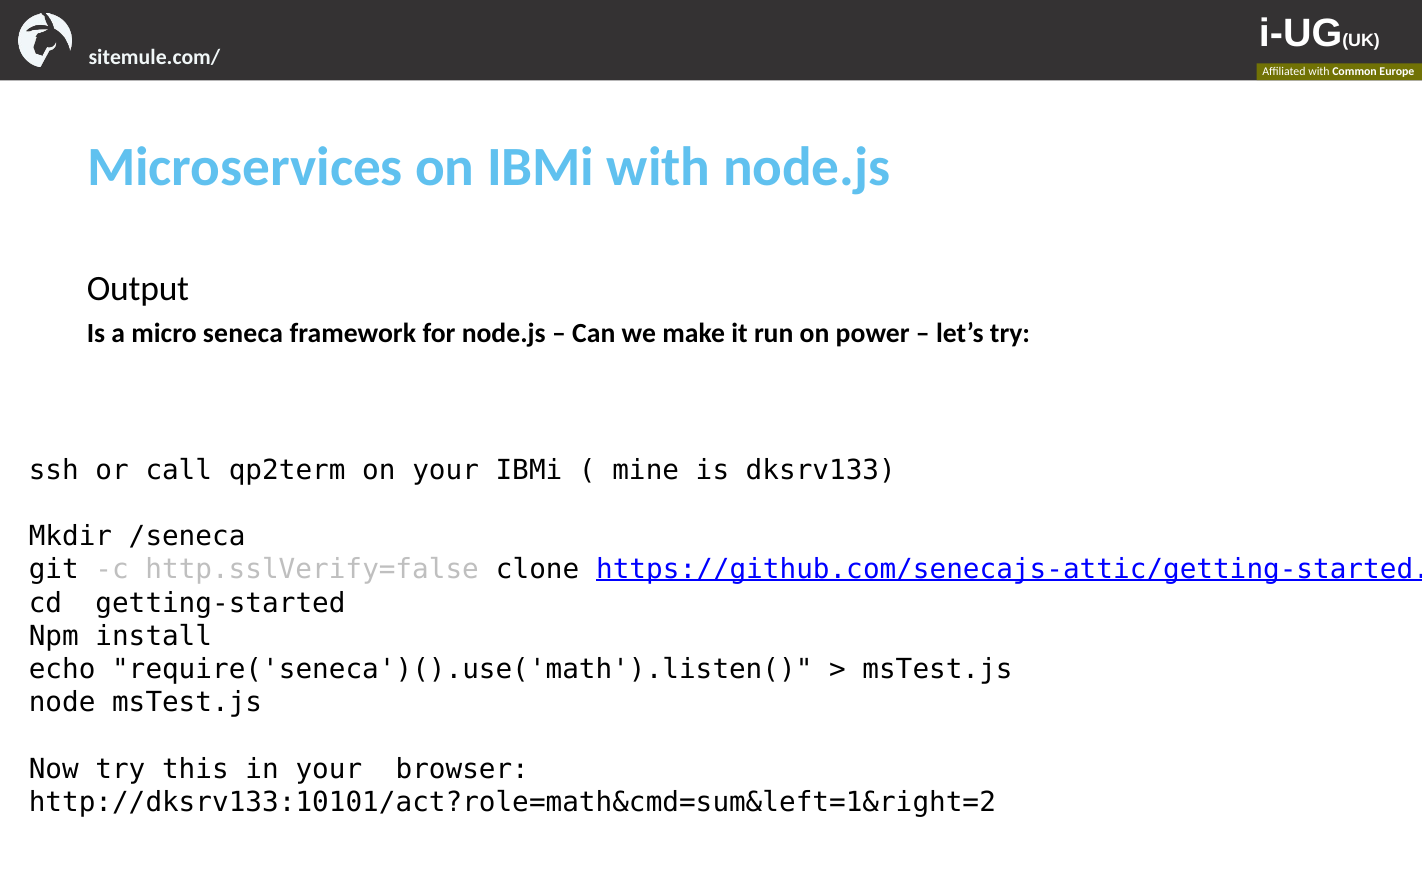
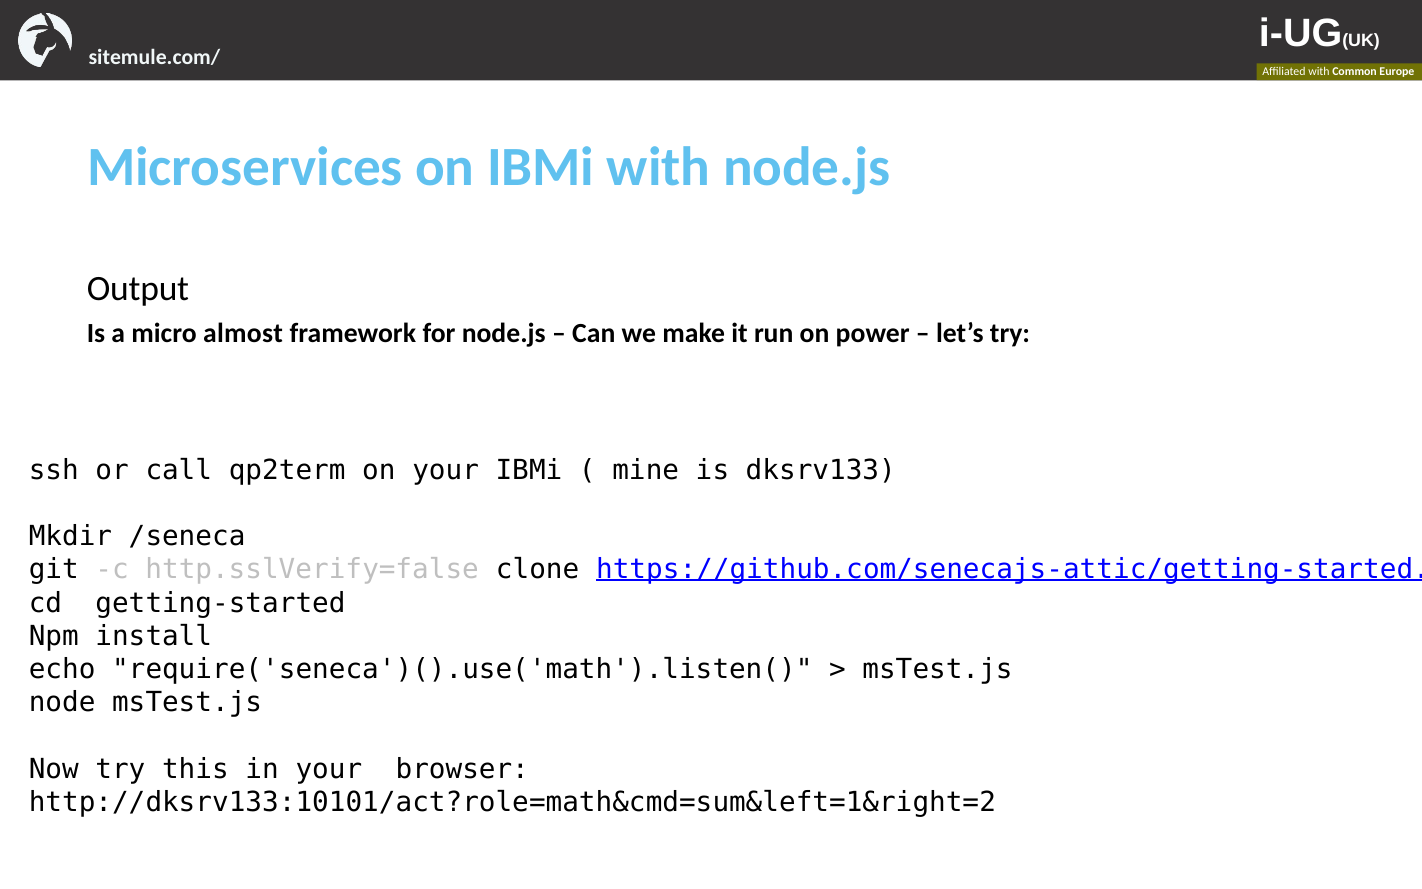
seneca: seneca -> almost
